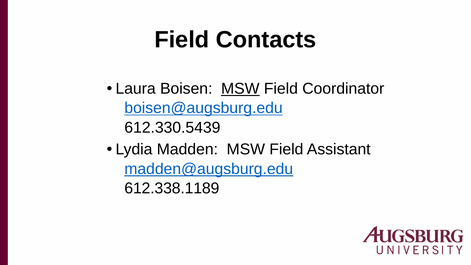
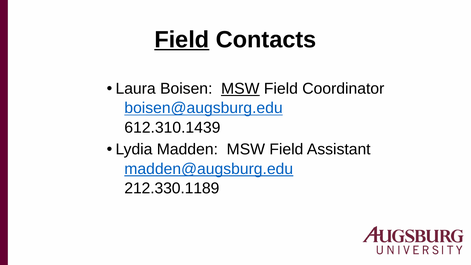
Field at (182, 40) underline: none -> present
612.330.5439: 612.330.5439 -> 612.310.1439
612.338.1189: 612.338.1189 -> 212.330.1189
